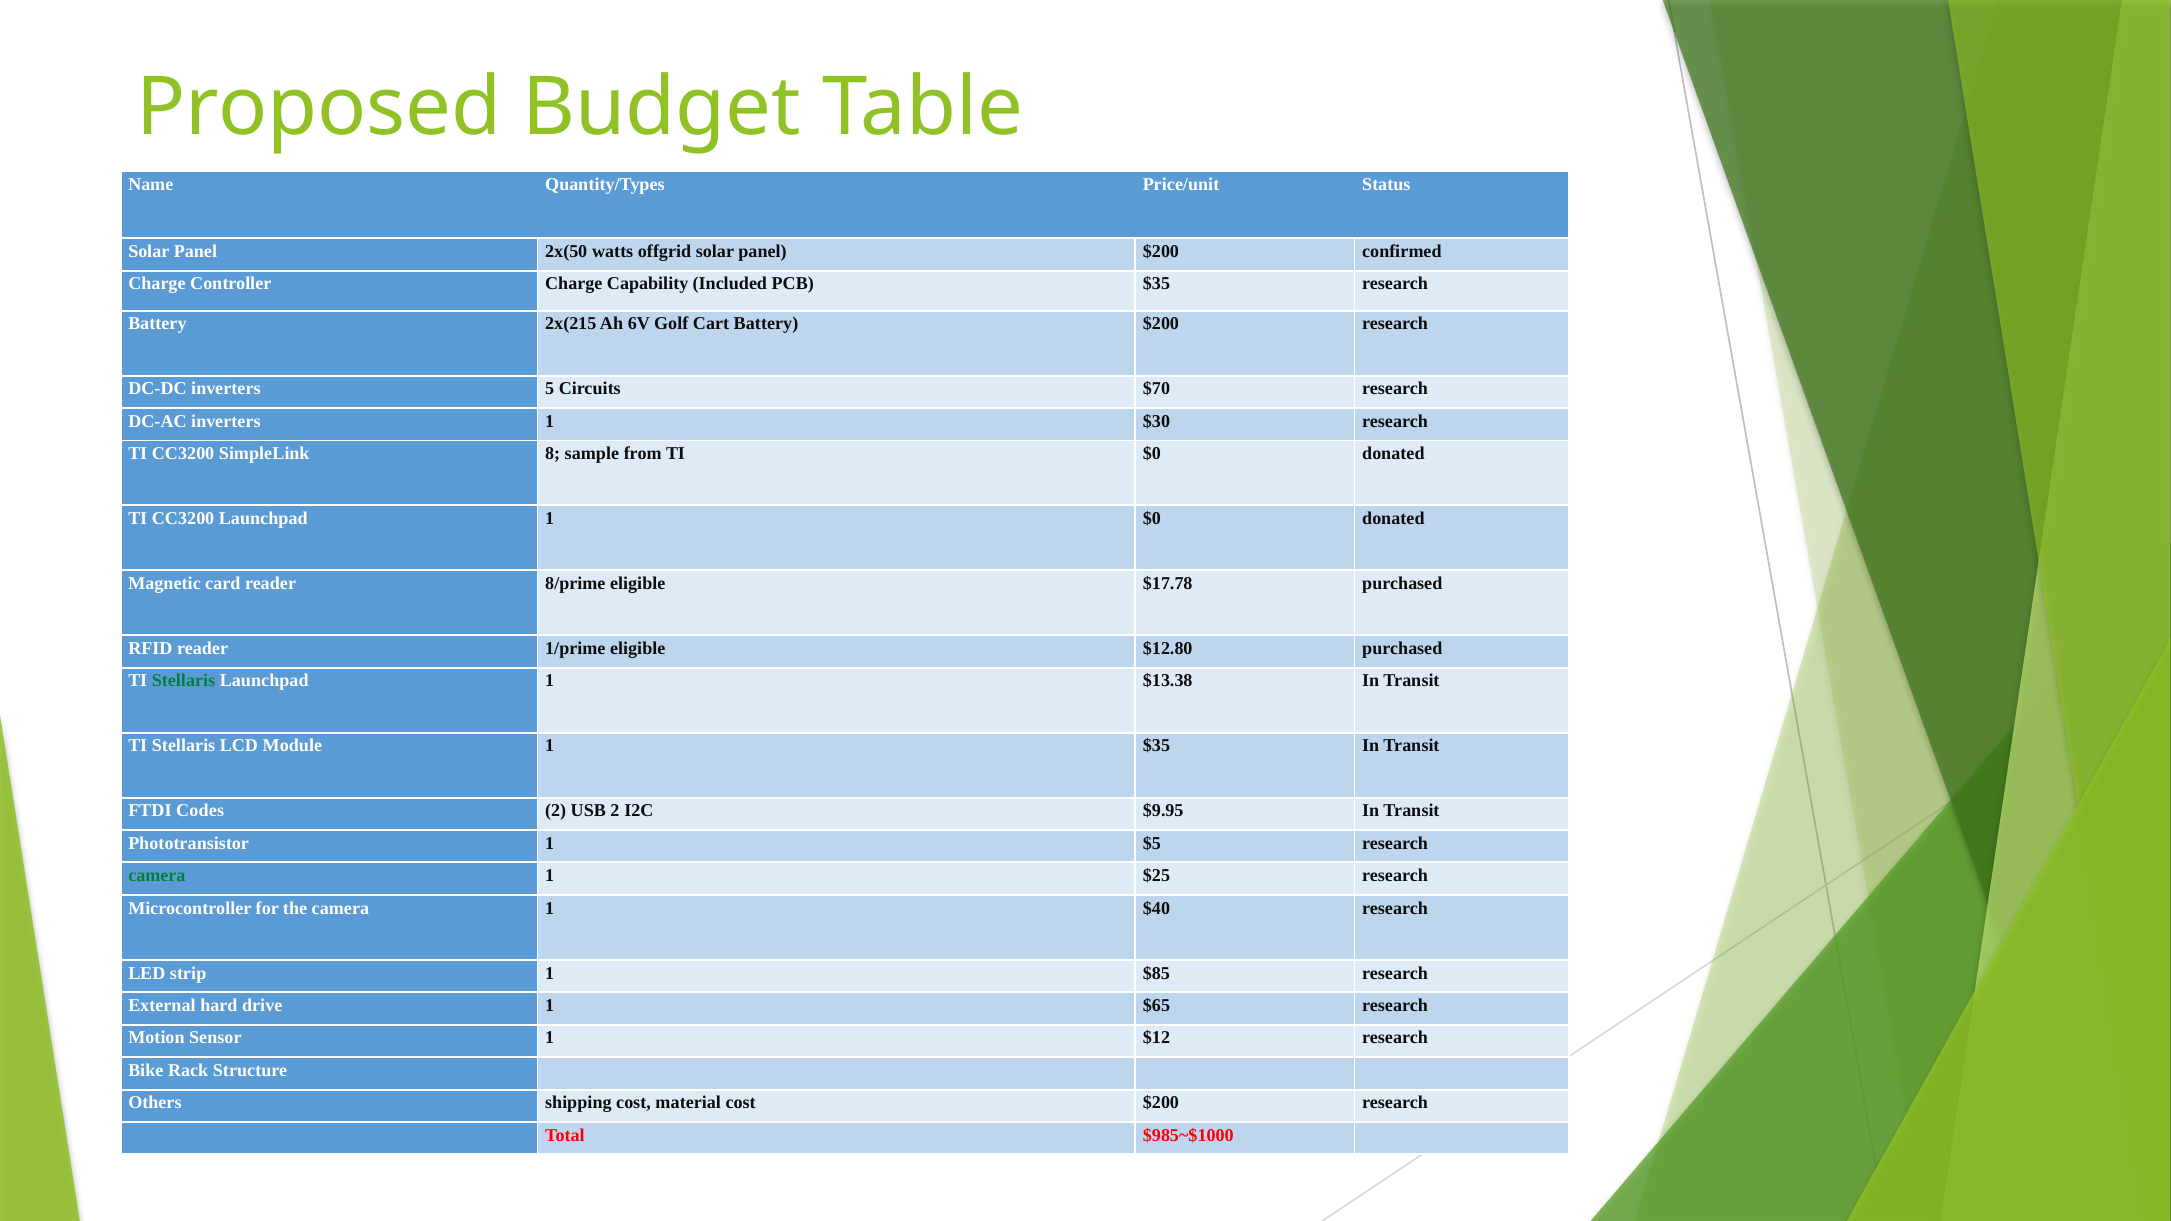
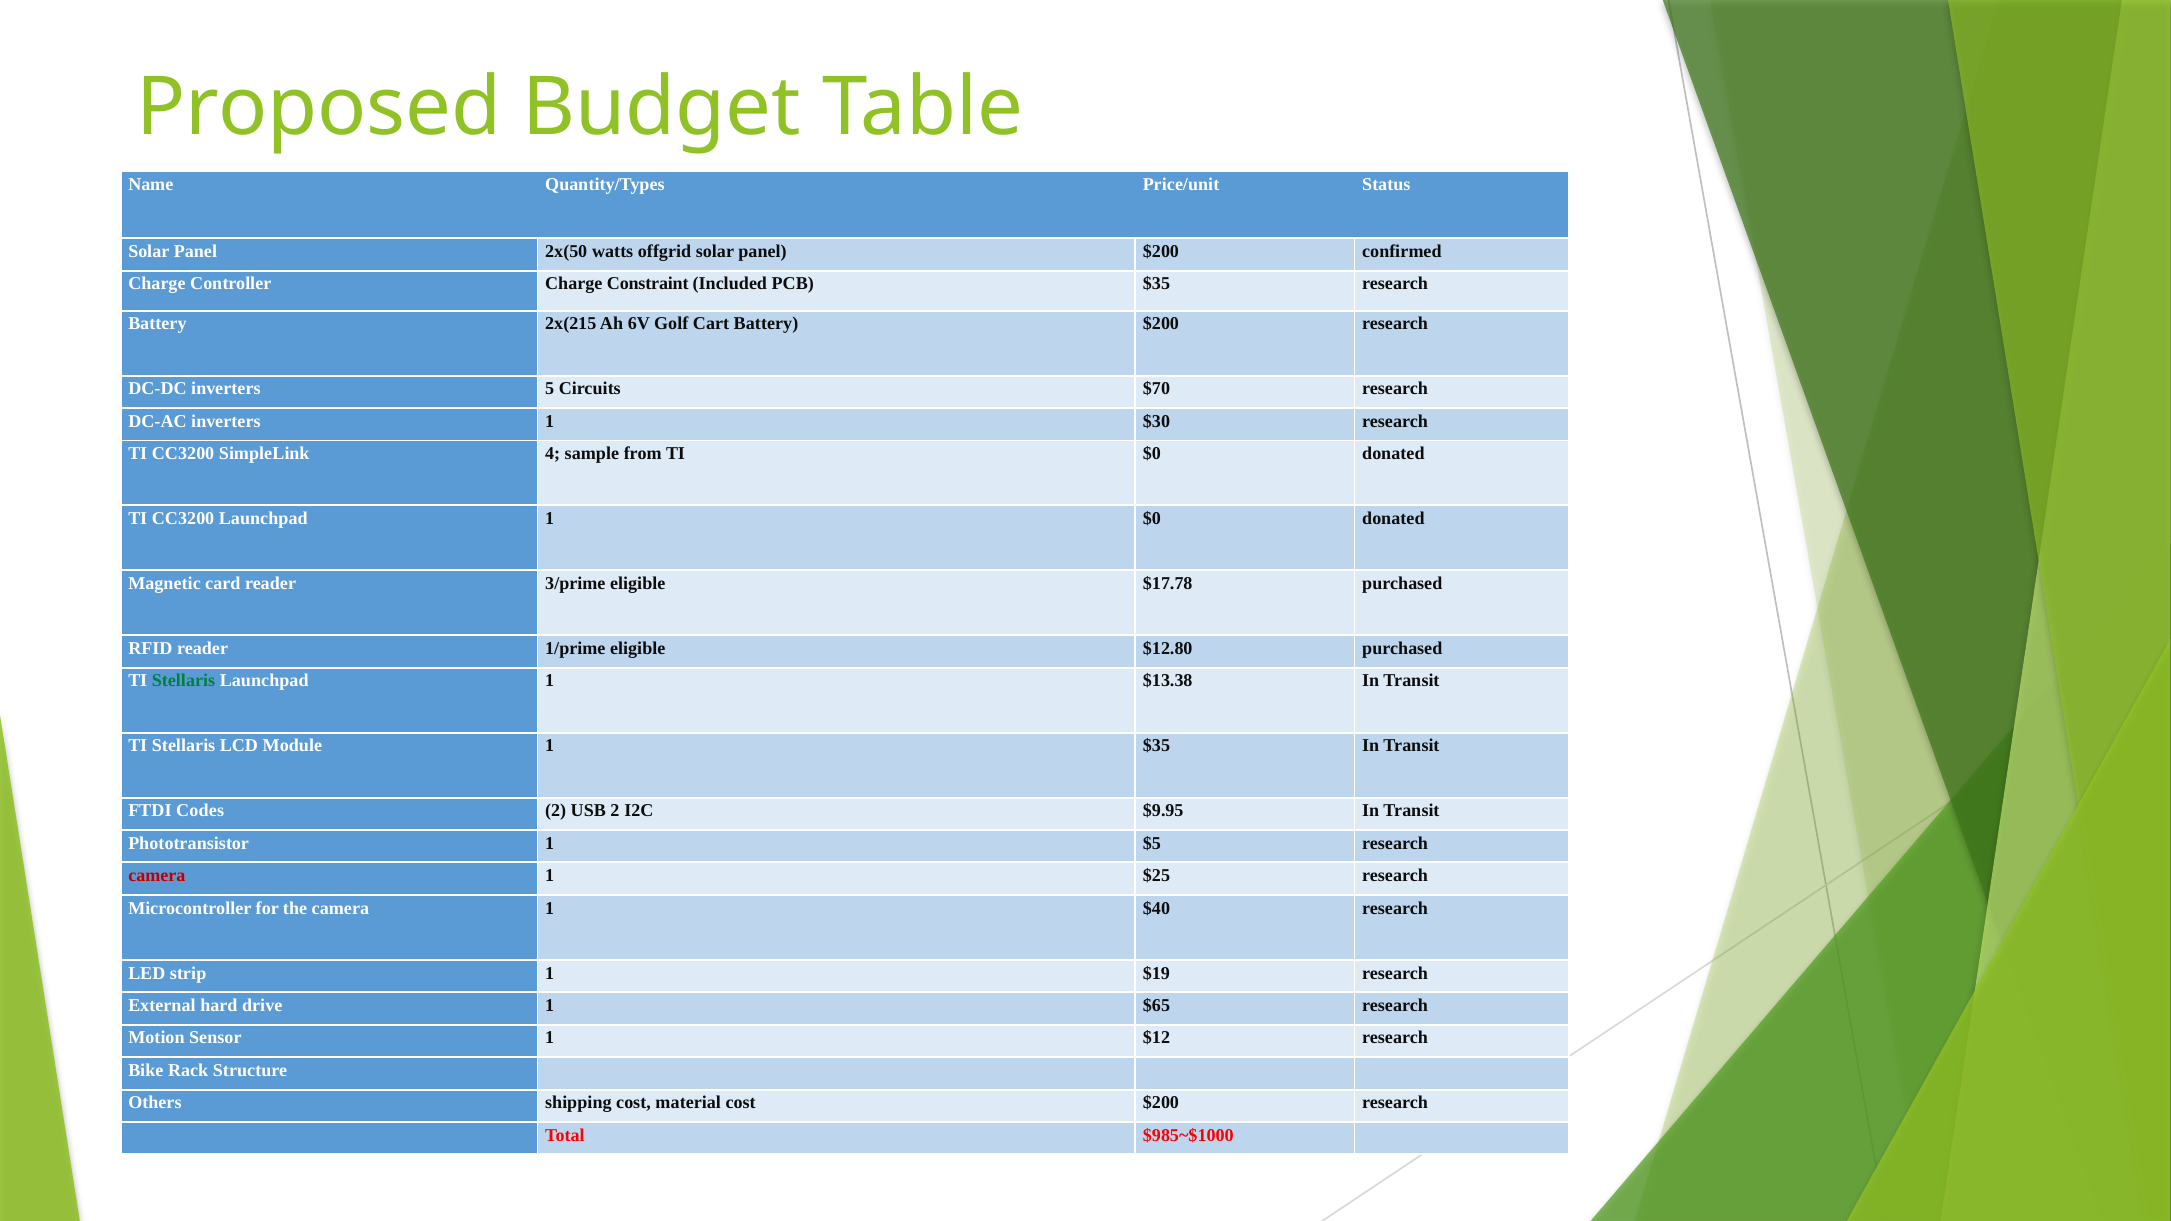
Capability: Capability -> Constraint
8: 8 -> 4
8/prime: 8/prime -> 3/prime
camera at (157, 876) colour: green -> red
$85: $85 -> $19
